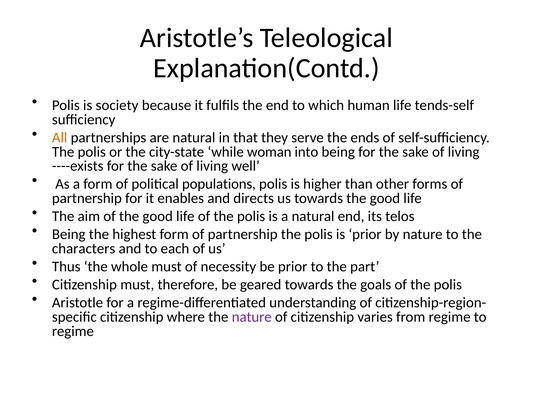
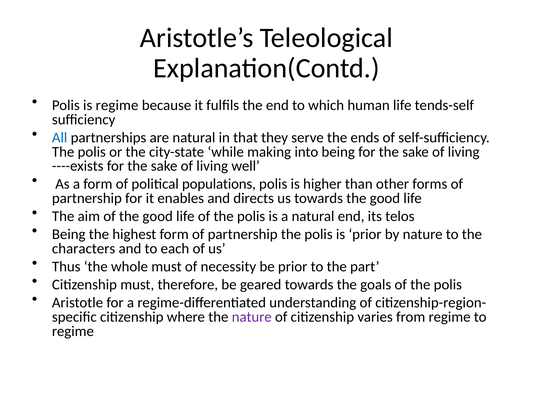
is society: society -> regime
All colour: orange -> blue
woman: woman -> making
